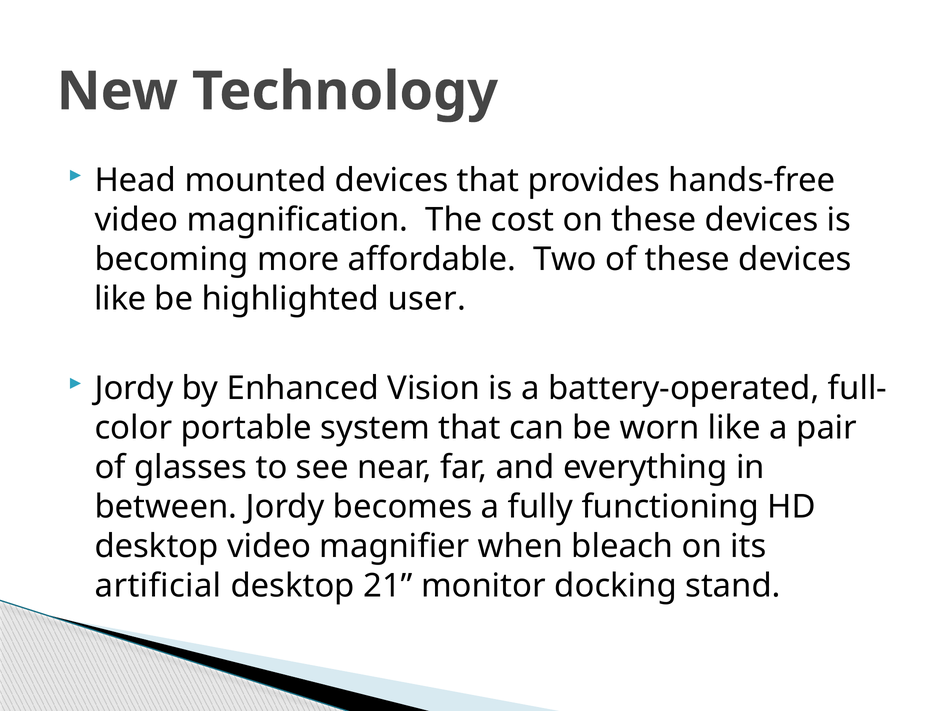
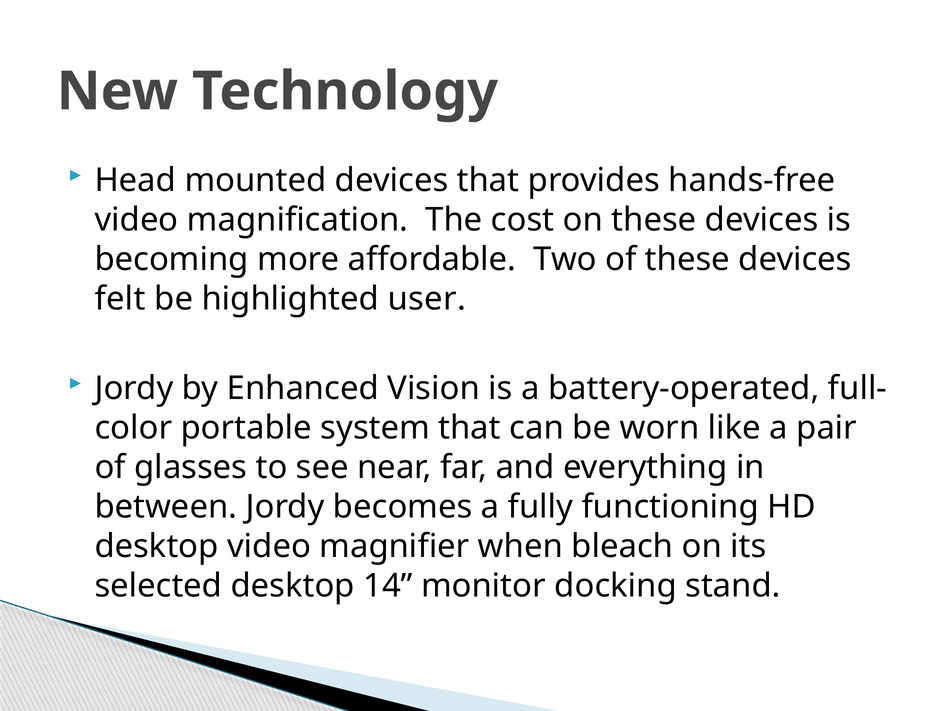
like at (120, 299): like -> felt
artificial: artificial -> selected
21: 21 -> 14
